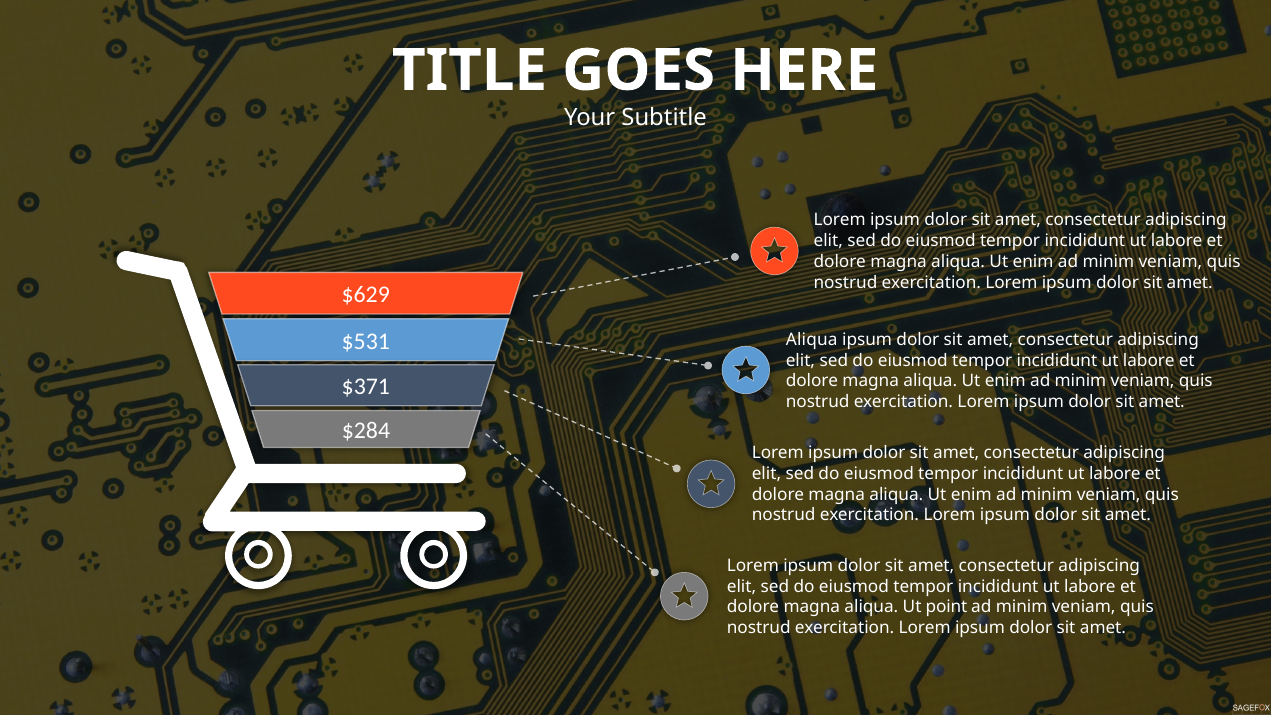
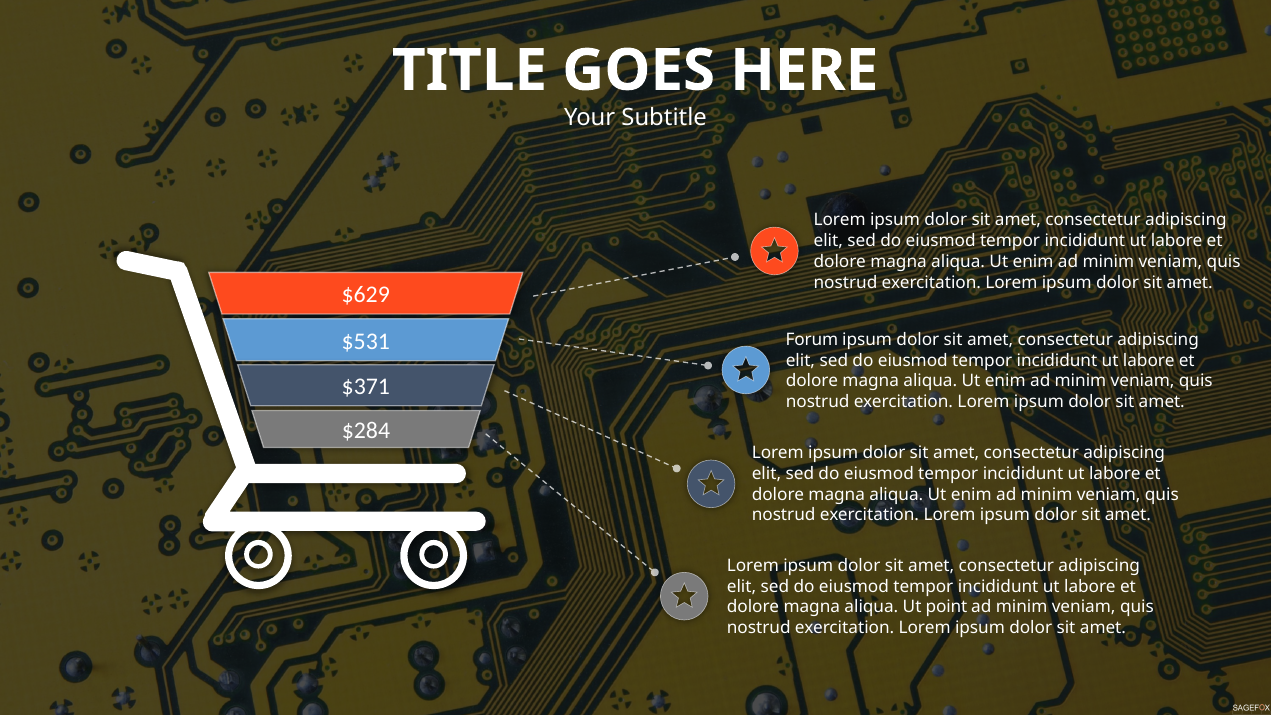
Aliqua at (812, 340): Aliqua -> Forum
